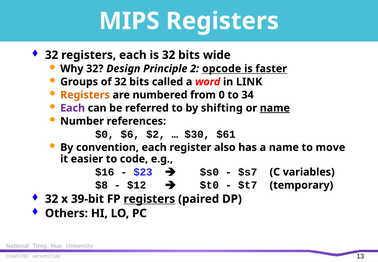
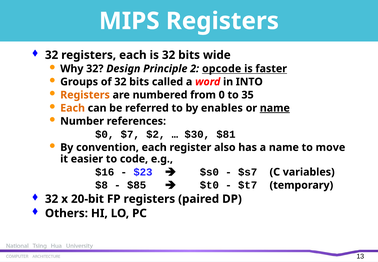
LINK: LINK -> INTO
34: 34 -> 35
Each at (73, 108) colour: purple -> orange
shifting: shifting -> enables
$6: $6 -> $7
$61: $61 -> $81
$12: $12 -> $85
39-bit: 39-bit -> 20-bit
registers at (149, 199) underline: present -> none
